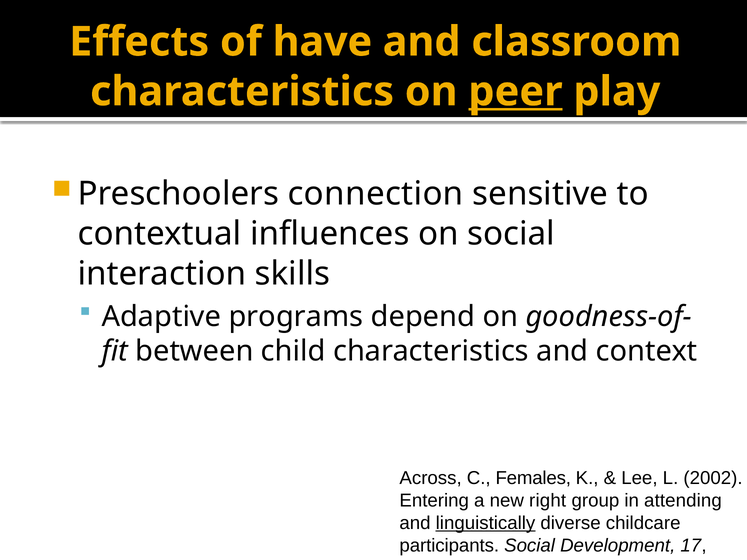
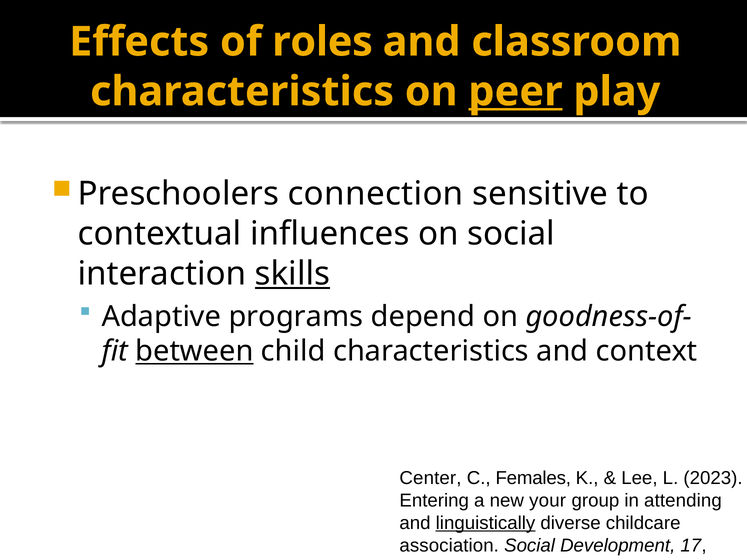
have: have -> roles
skills underline: none -> present
between underline: none -> present
Across: Across -> Center
2002: 2002 -> 2023
right: right -> your
participants: participants -> association
